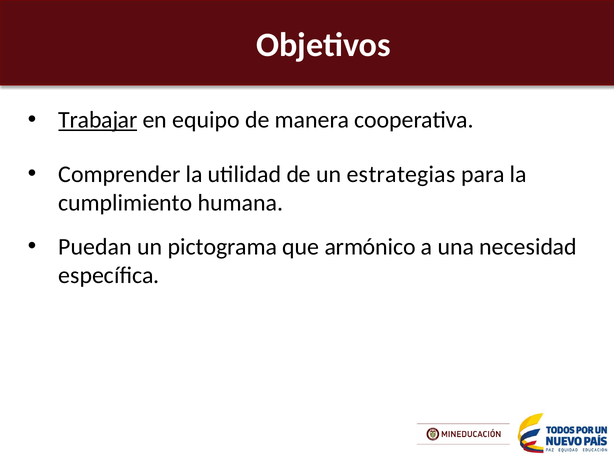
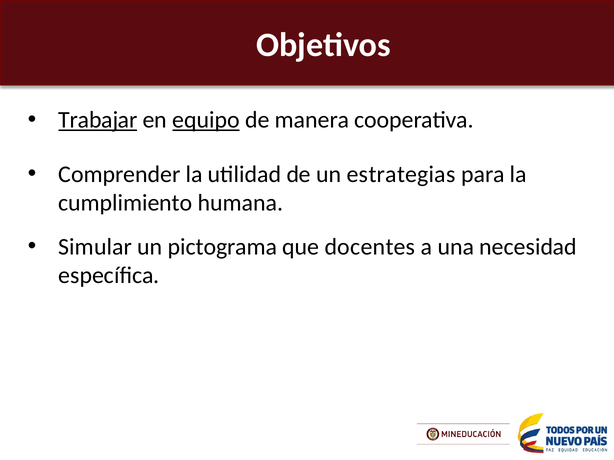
equipo underline: none -> present
Puedan: Puedan -> Simular
armónico: armónico -> docentes
